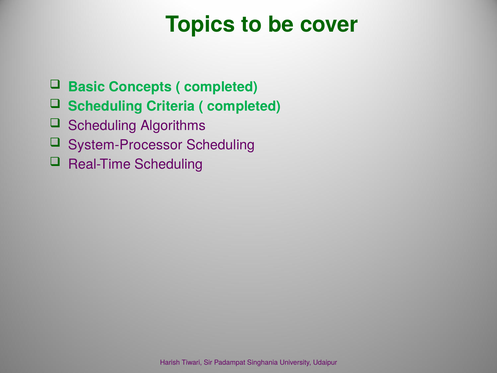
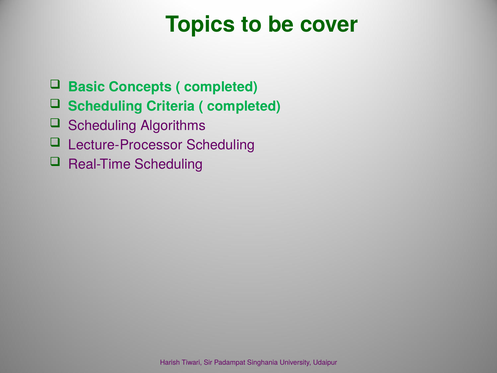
System-Processor: System-Processor -> Lecture-Processor
